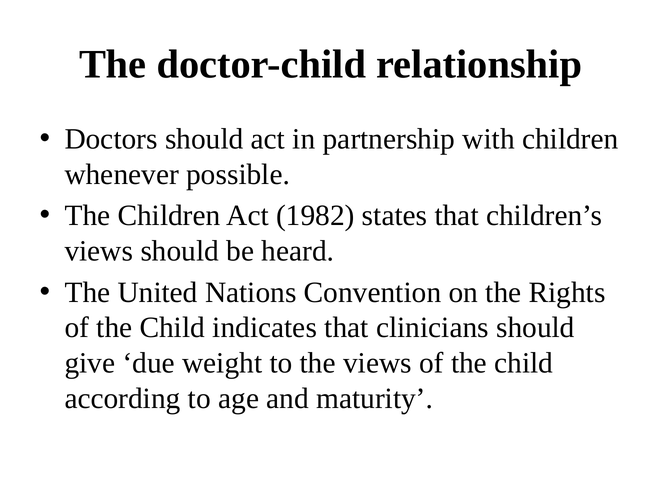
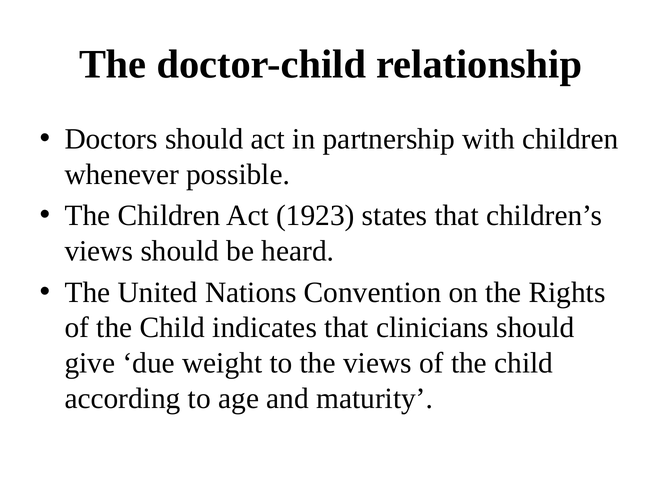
1982: 1982 -> 1923
